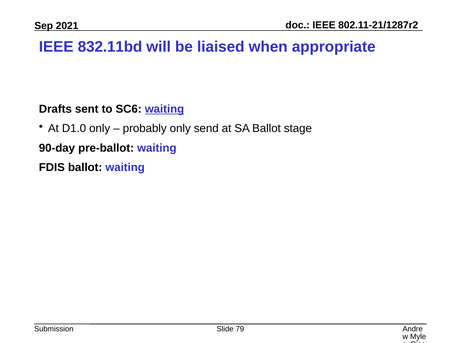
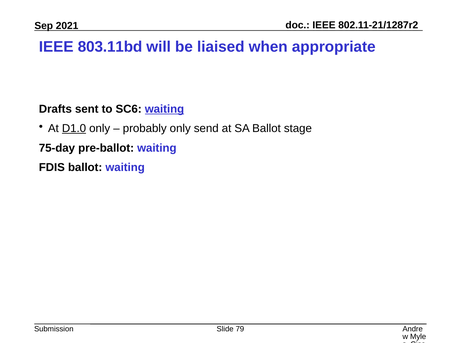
832.11bd: 832.11bd -> 803.11bd
D1.0 underline: none -> present
90-day: 90-day -> 75-day
